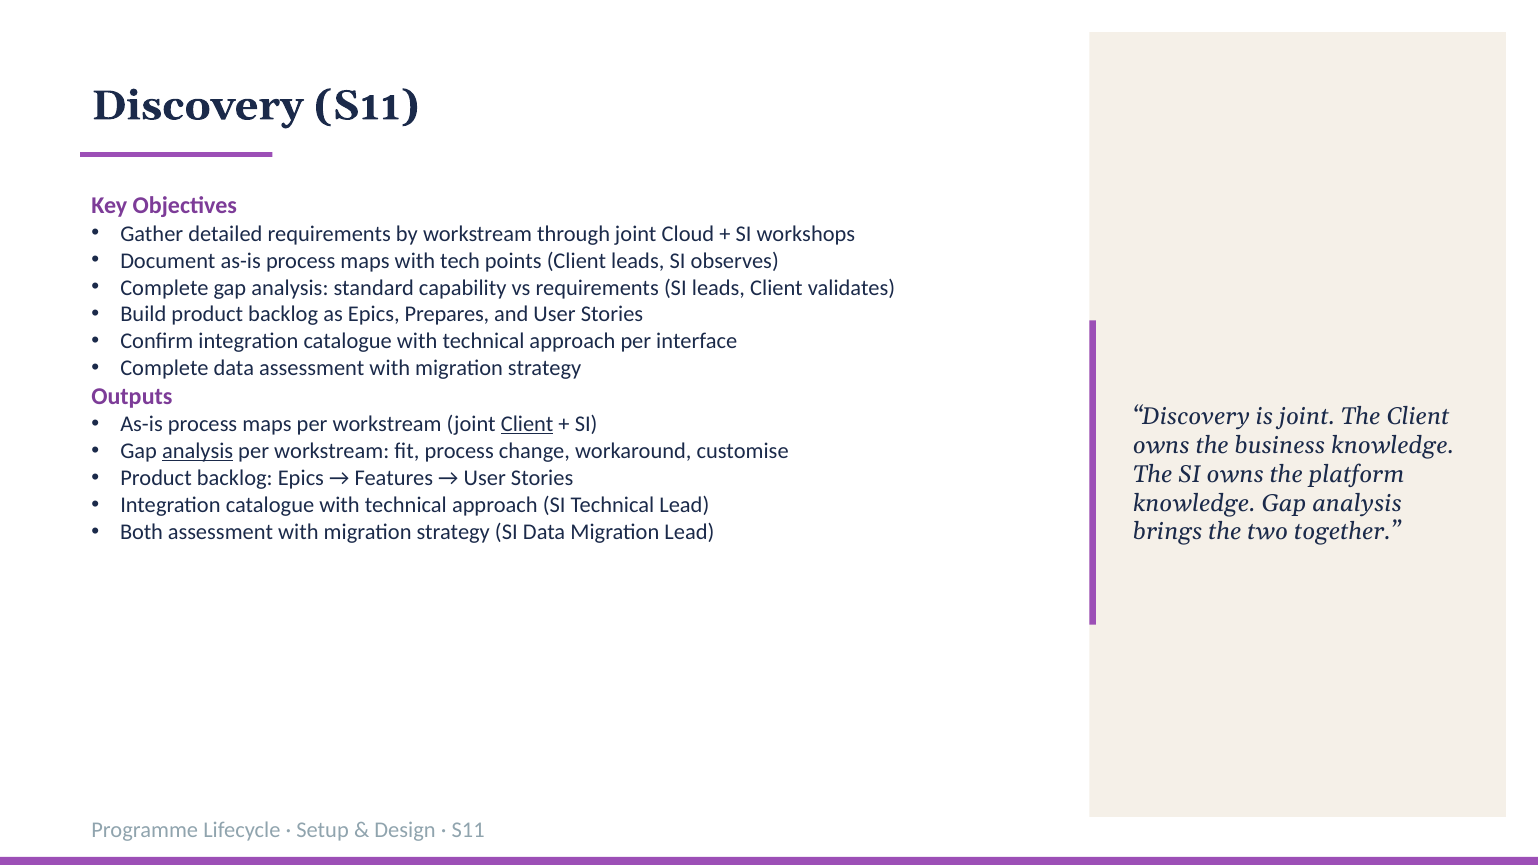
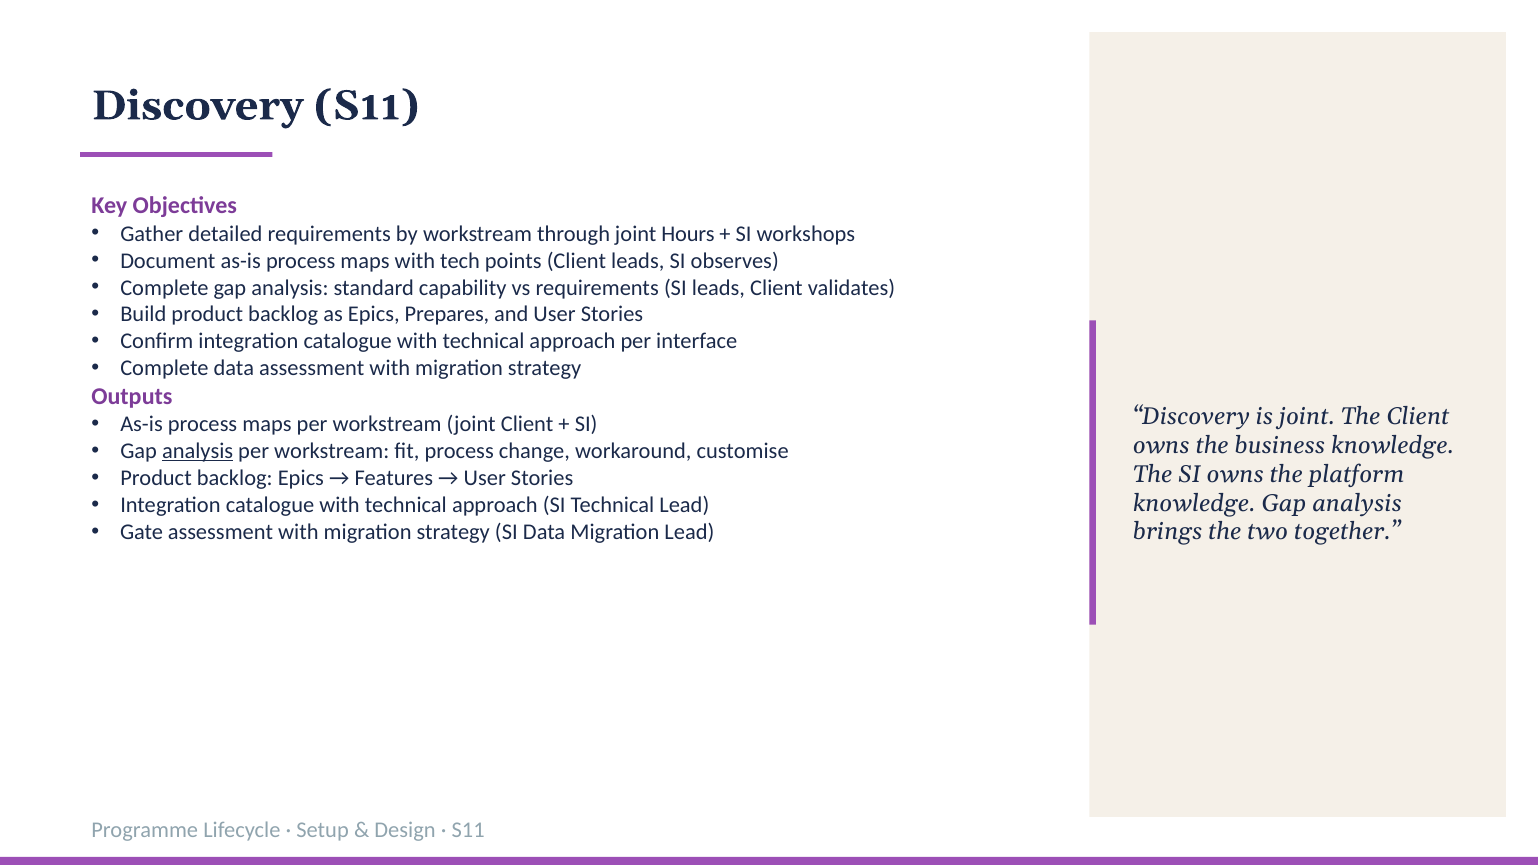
Cloud: Cloud -> Hours
Client at (527, 424) underline: present -> none
Both: Both -> Gate
